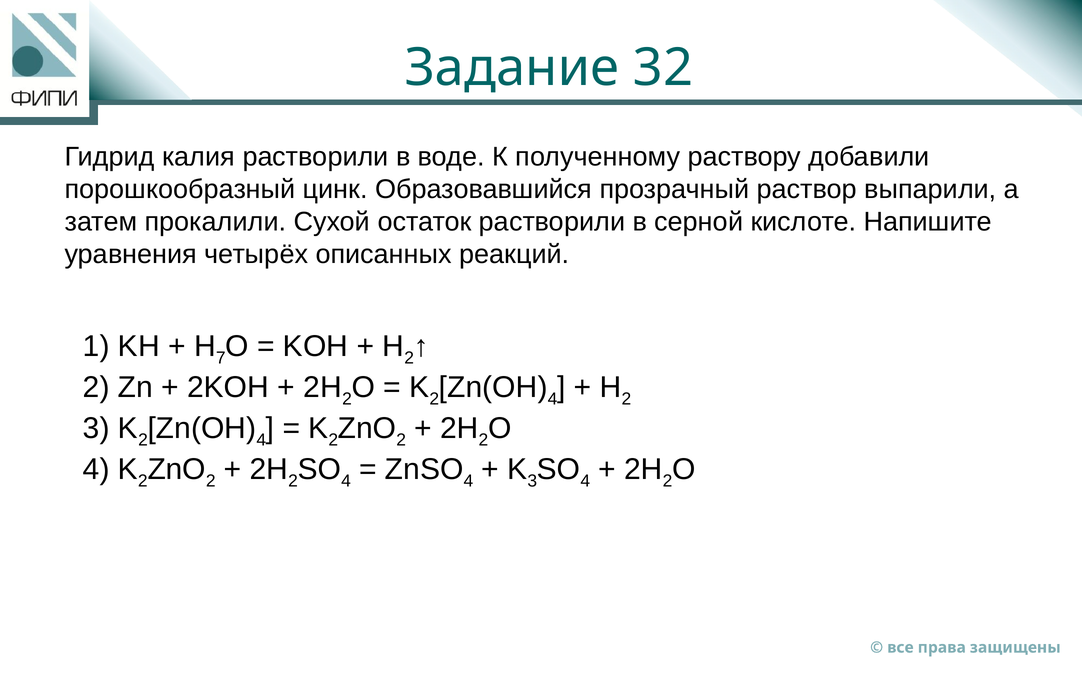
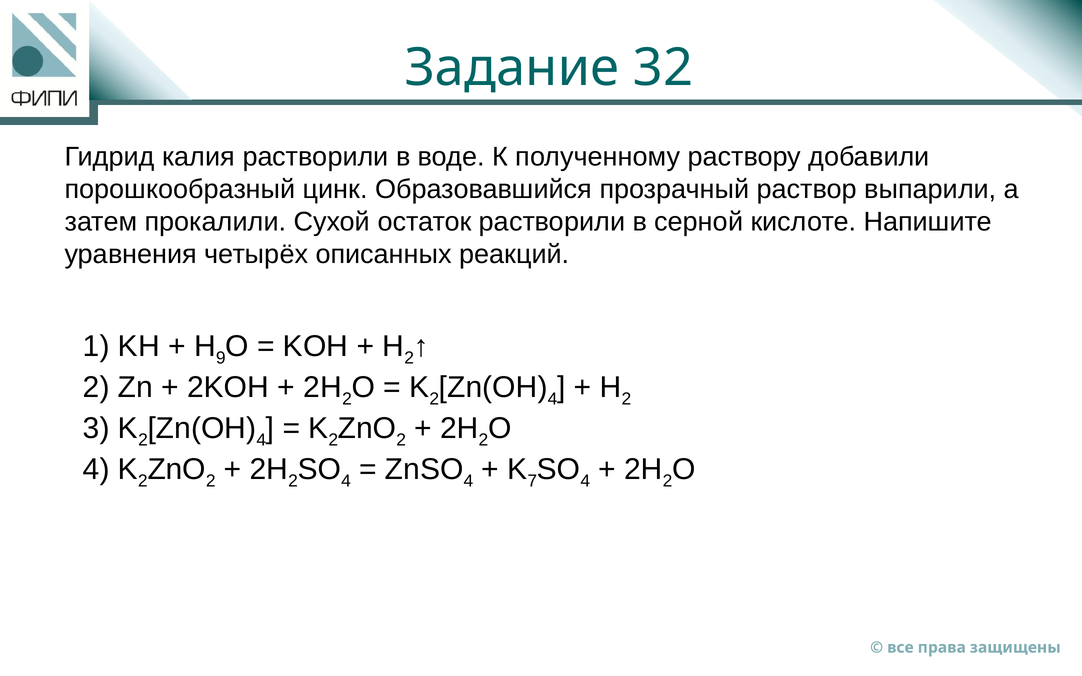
7: 7 -> 9
3 at (532, 481): 3 -> 7
